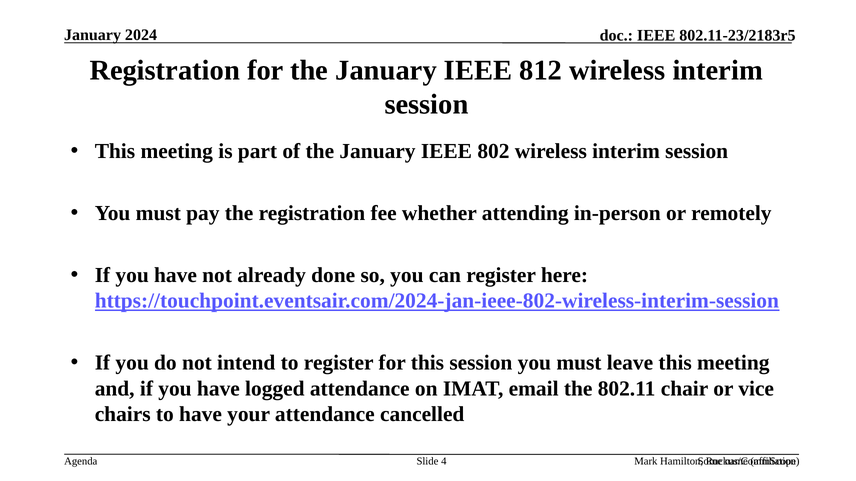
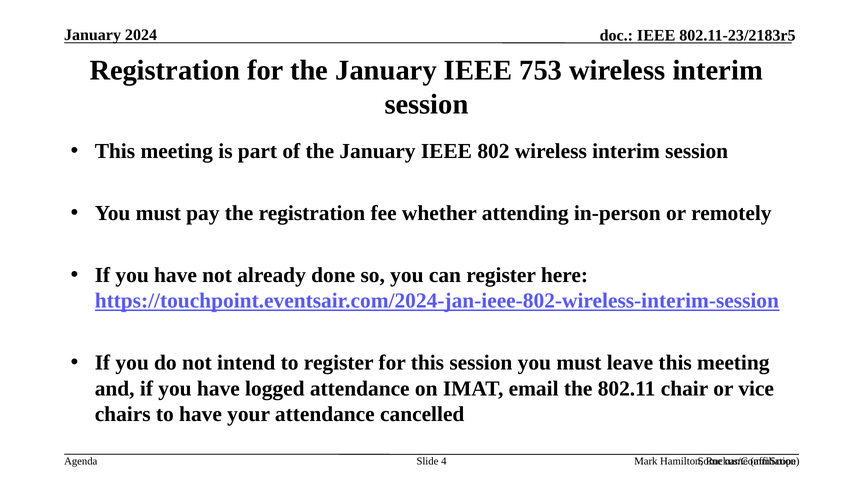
812: 812 -> 753
